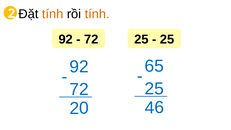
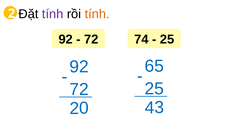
tính at (53, 14) colour: orange -> purple
72 25: 25 -> 74
6: 6 -> 3
